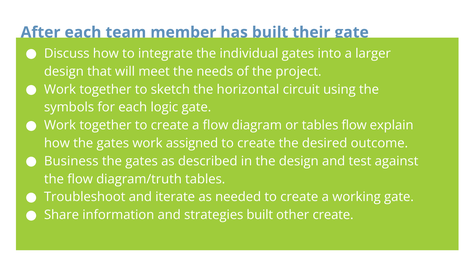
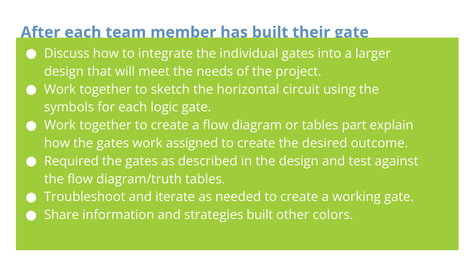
tables flow: flow -> part
Business: Business -> Required
other create: create -> colors
